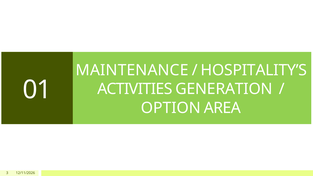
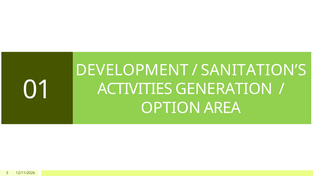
MAINTENANCE: MAINTENANCE -> DEVELOPMENT
HOSPITALITY’S: HOSPITALITY’S -> SANITATION’S
